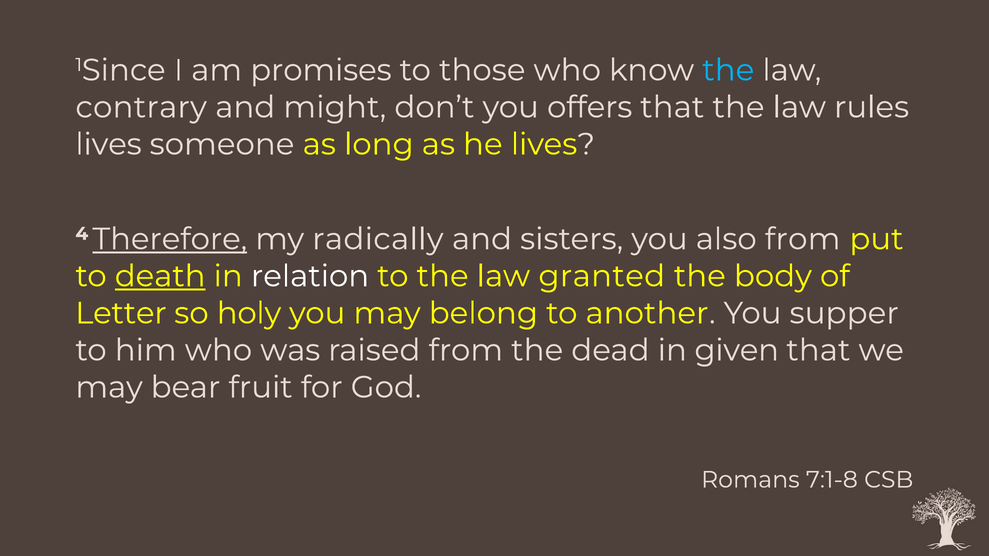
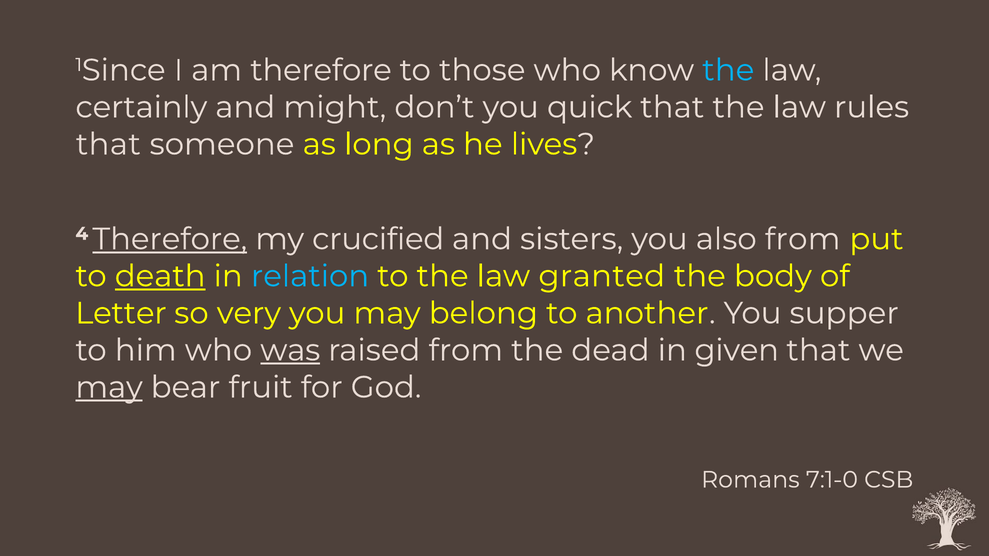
am promises: promises -> therefore
contrary: contrary -> certainly
offers: offers -> quick
lives at (109, 144): lives -> that
radically: radically -> crucified
relation colour: white -> light blue
holy: holy -> very
was underline: none -> present
may at (109, 388) underline: none -> present
7:1-8: 7:1-8 -> 7:1-0
